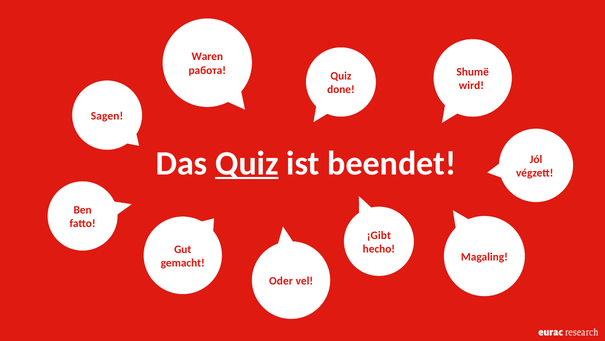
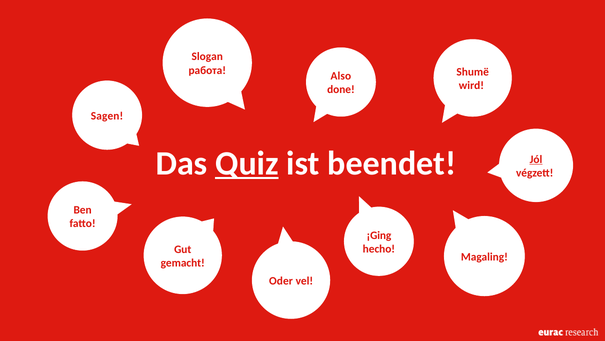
Waren: Waren -> Slogan
Quiz at (341, 76): Quiz -> Also
Jól underline: none -> present
¡Gibt: ¡Gibt -> ¡Ging
